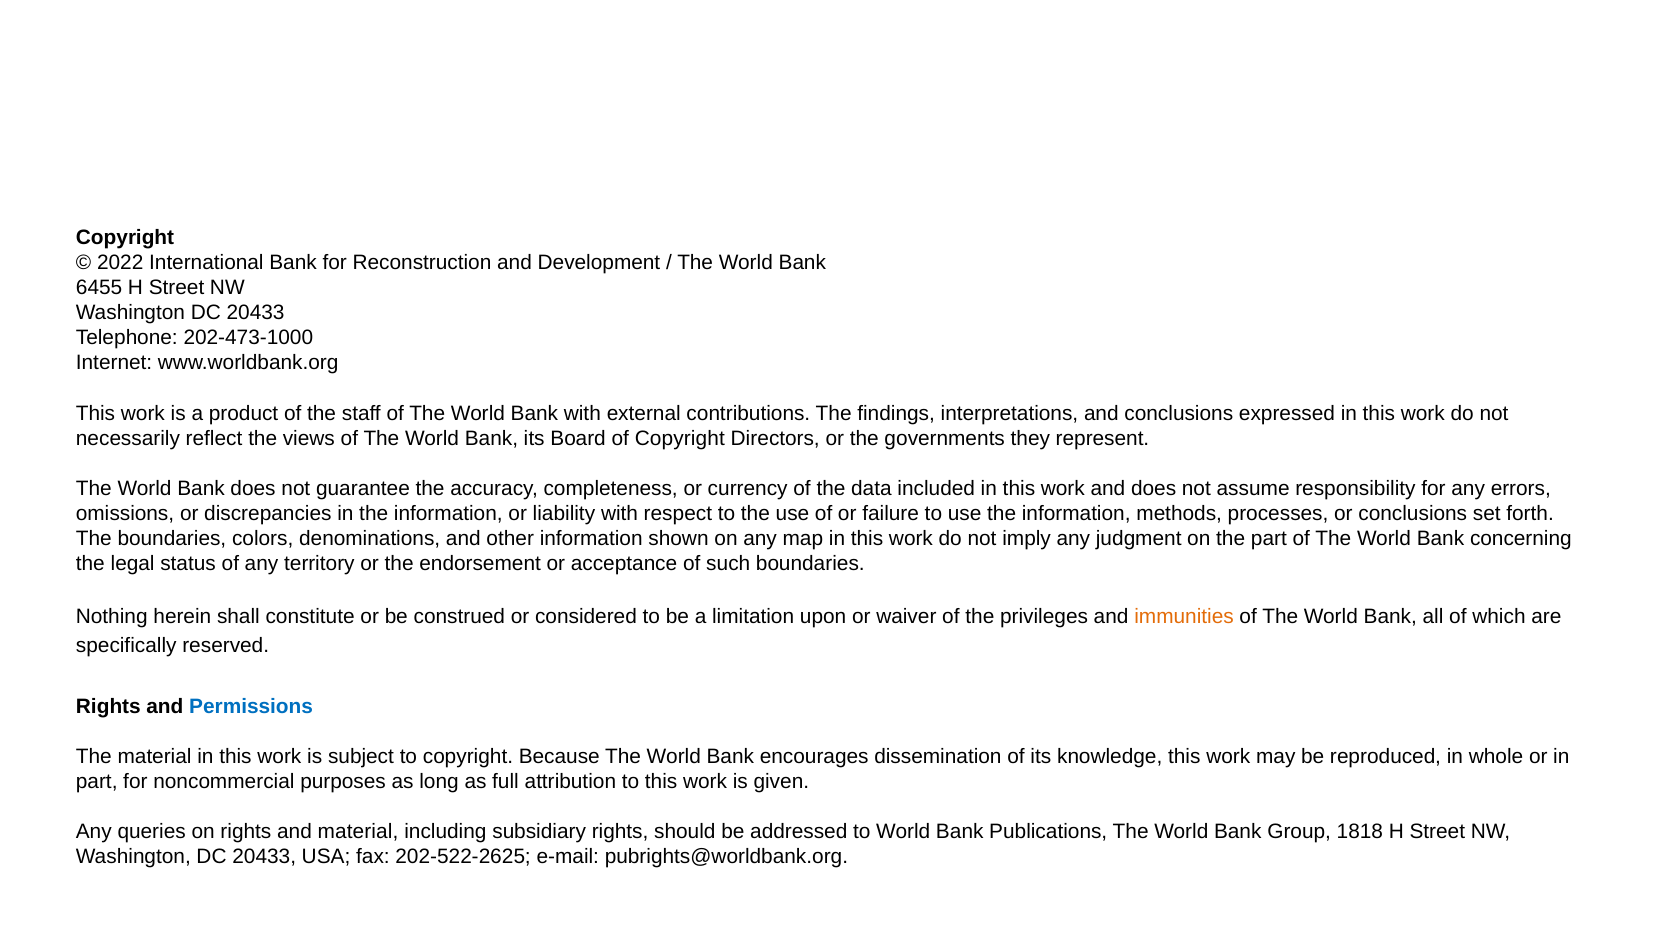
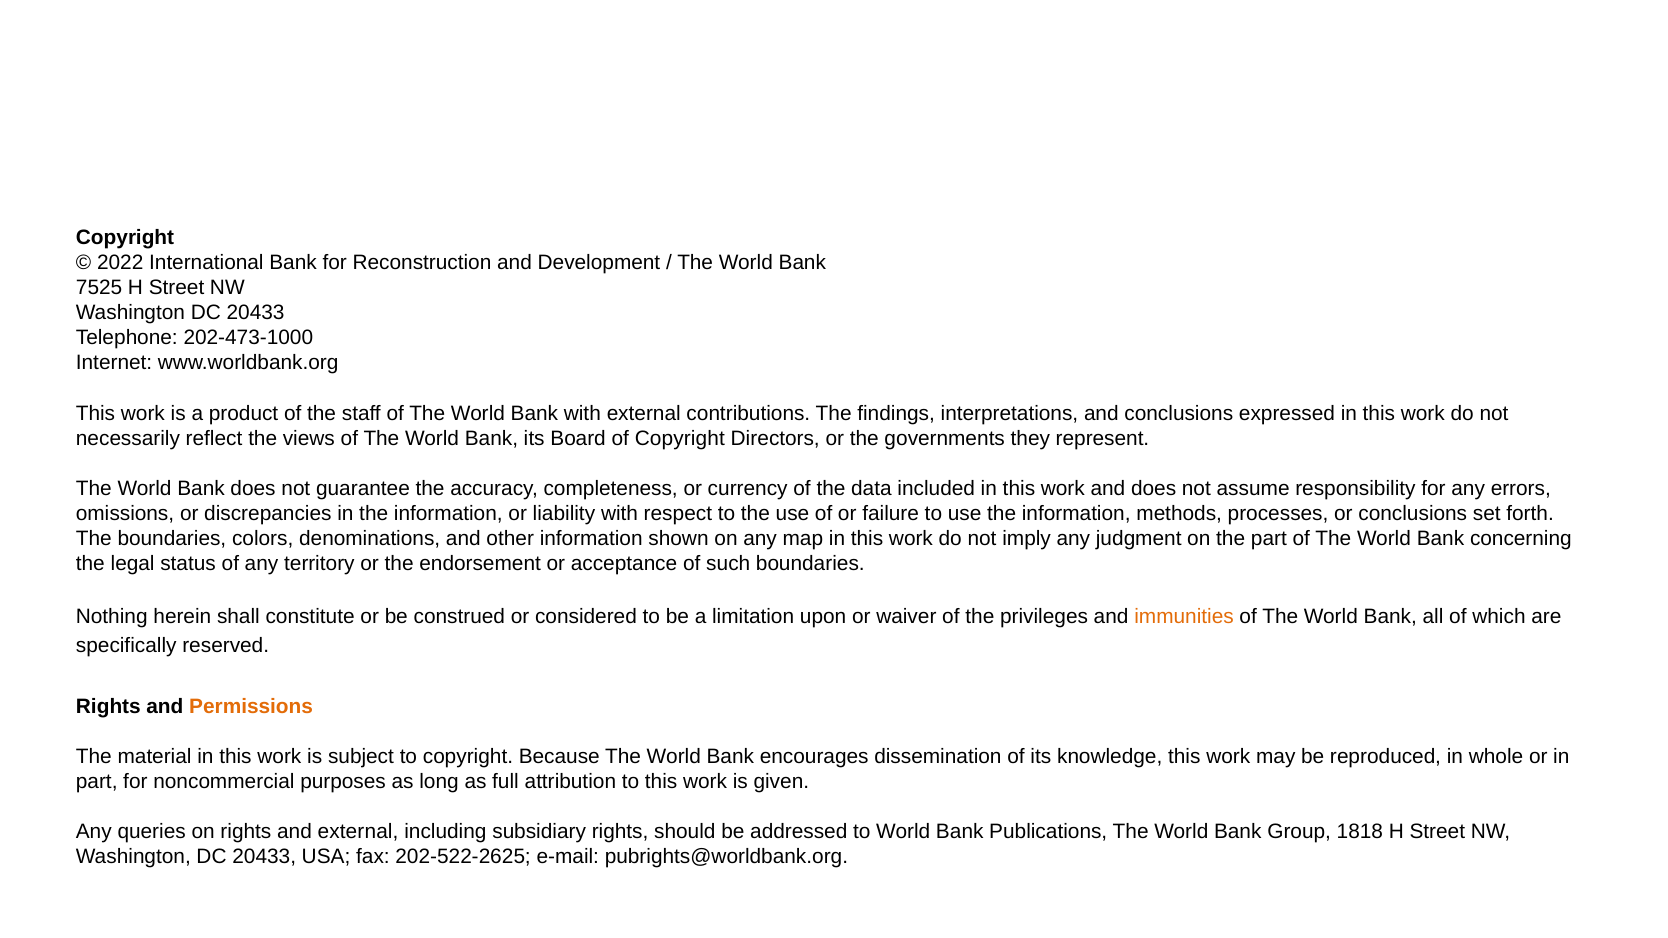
6455: 6455 -> 7525
Permissions colour: blue -> orange
and material: material -> external
